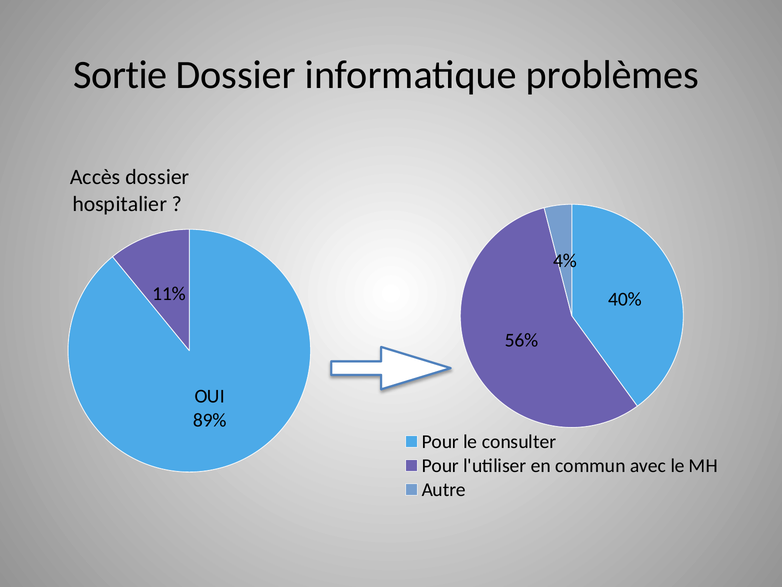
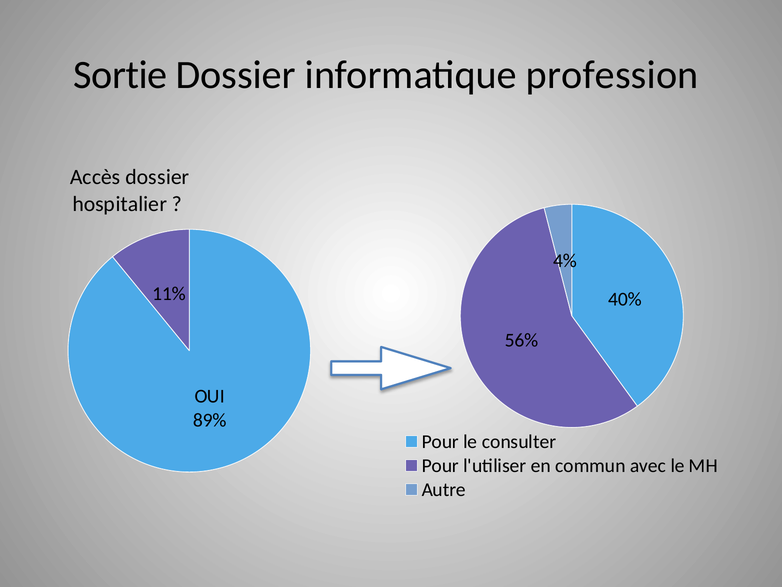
problèmes: problèmes -> profession
